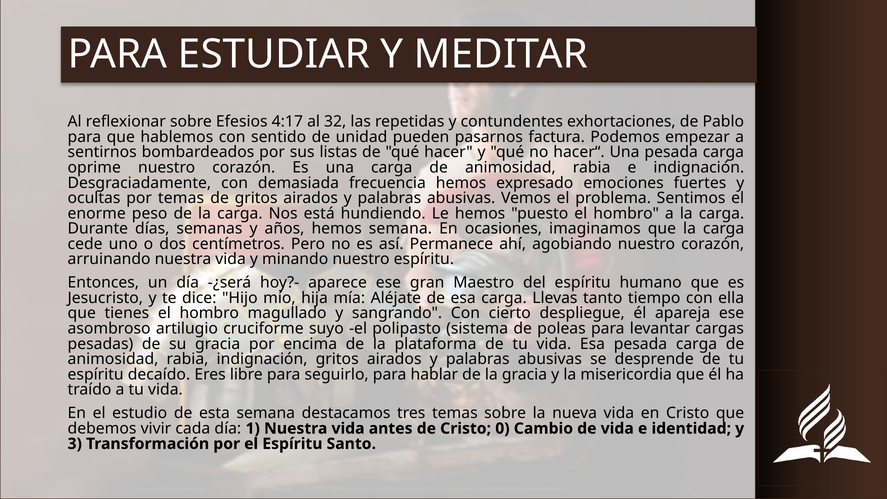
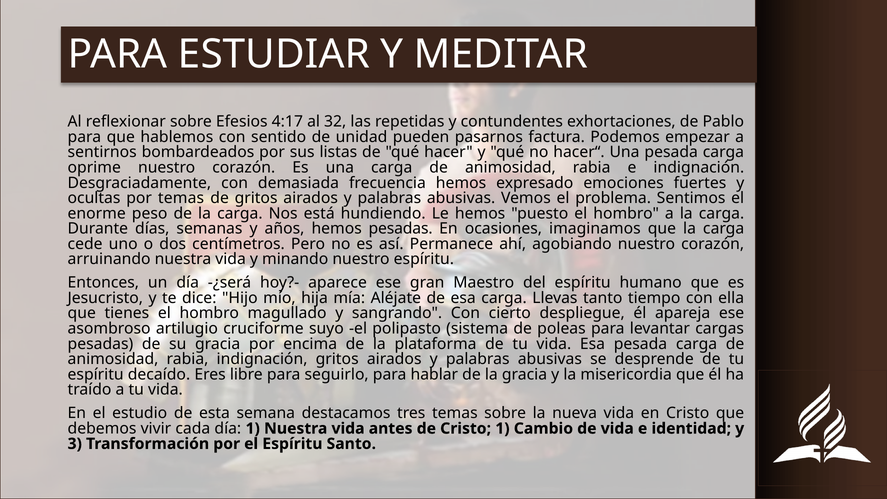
hemos semana: semana -> pesadas
Cristo 0: 0 -> 1
